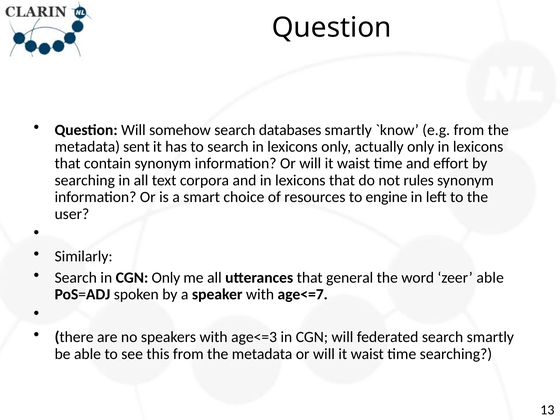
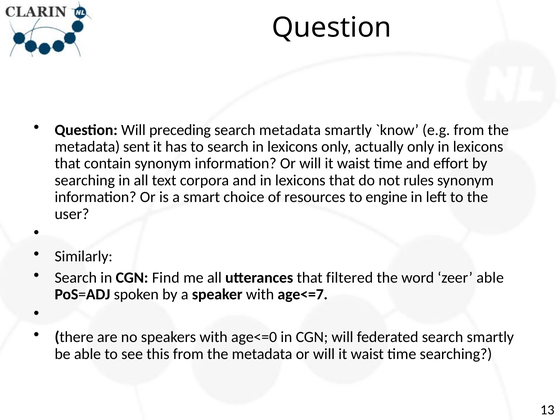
somehow: somehow -> preceding
search databases: databases -> metadata
CGN Only: Only -> Find
general: general -> filtered
age<=3: age<=3 -> age<=0
